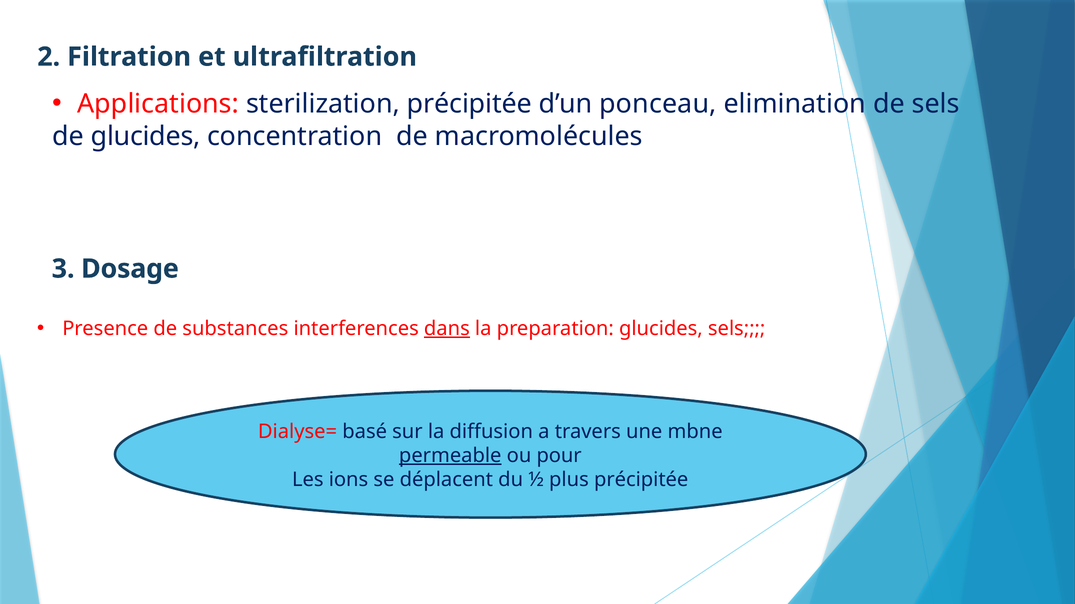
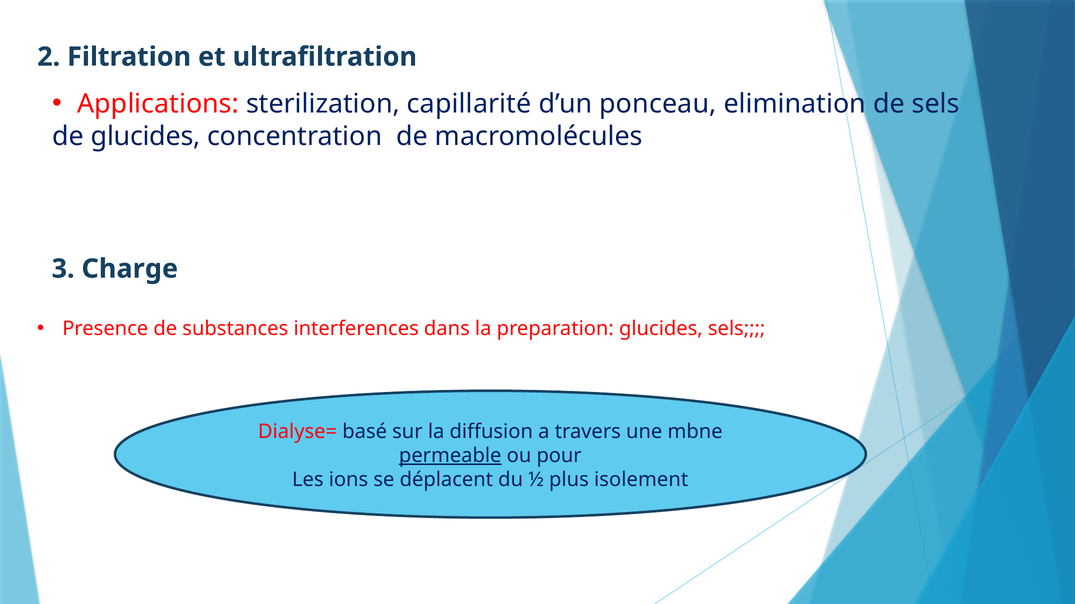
sterilization précipitée: précipitée -> capillarité
Dosage: Dosage -> Charge
dans underline: present -> none
plus précipitée: précipitée -> isolement
